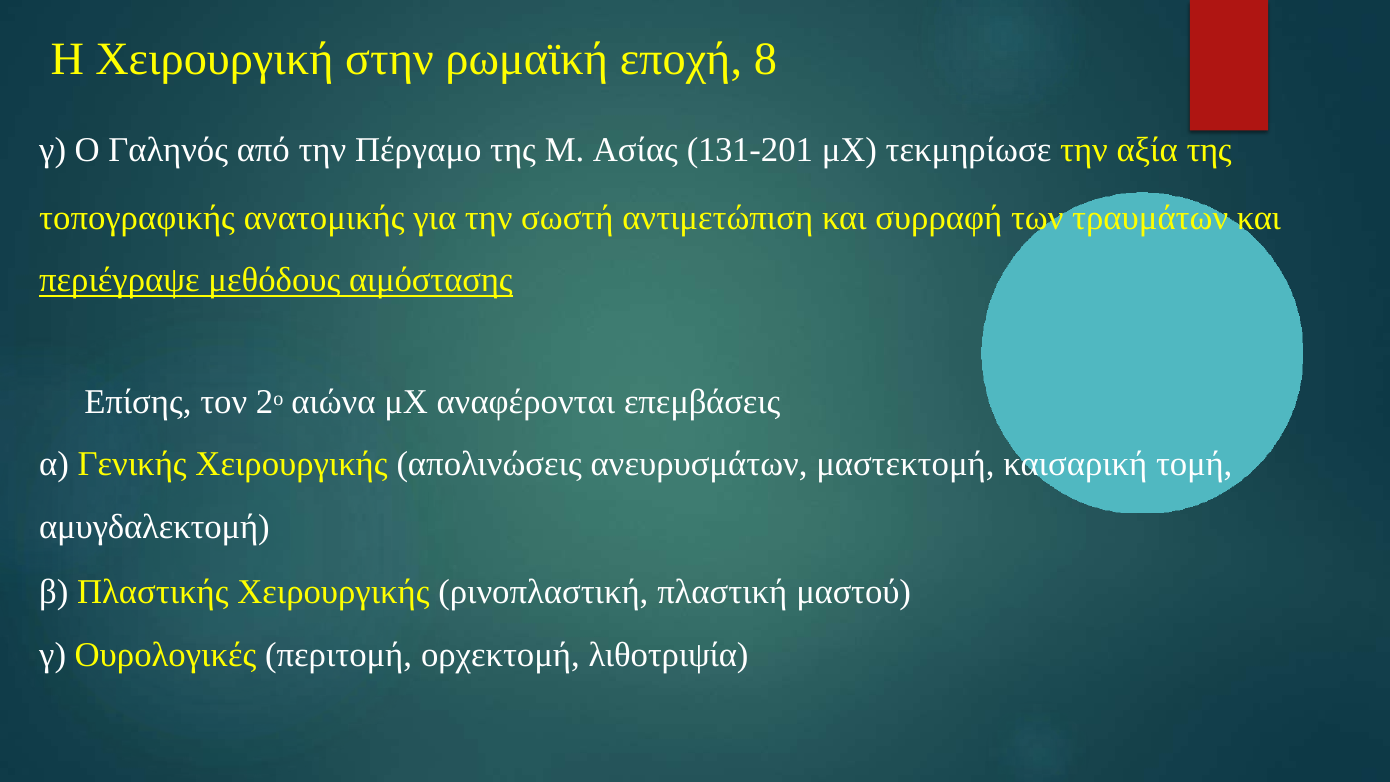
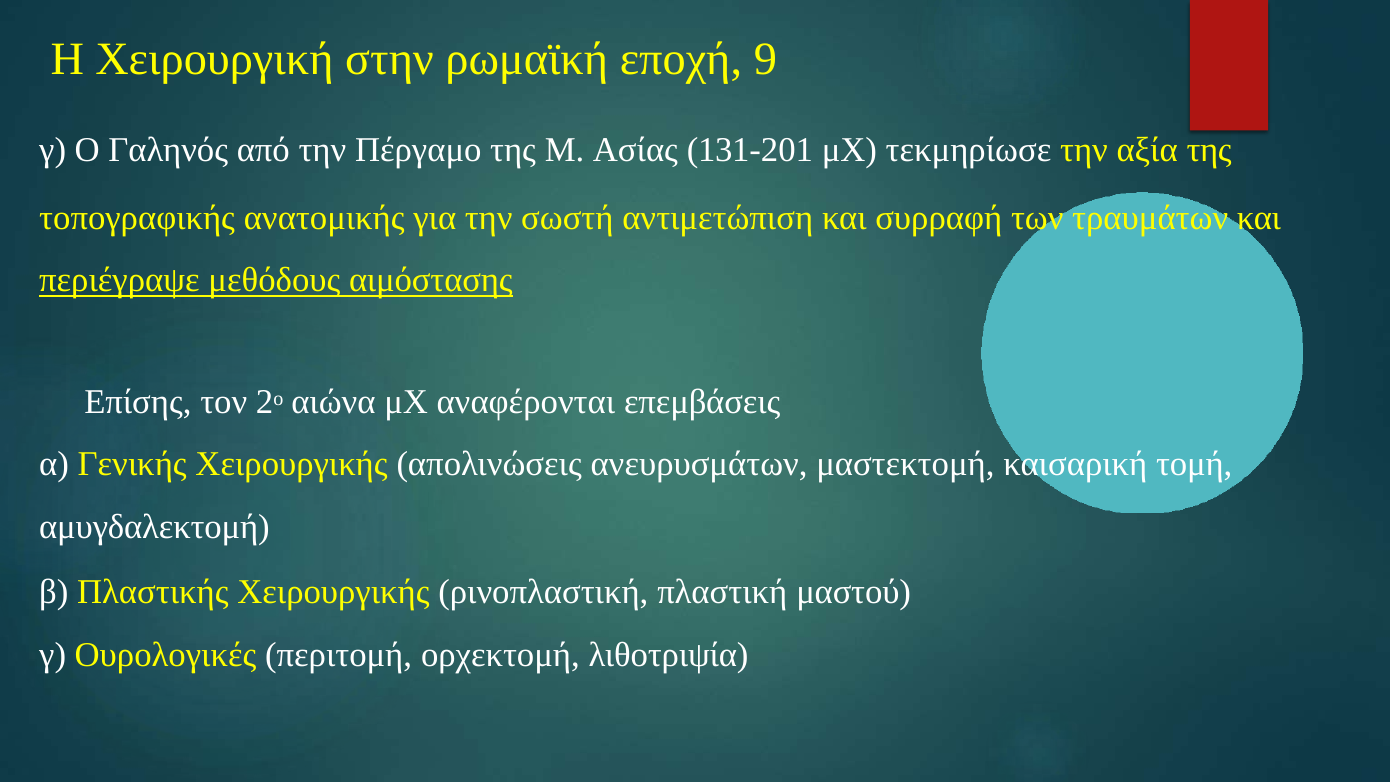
8: 8 -> 9
